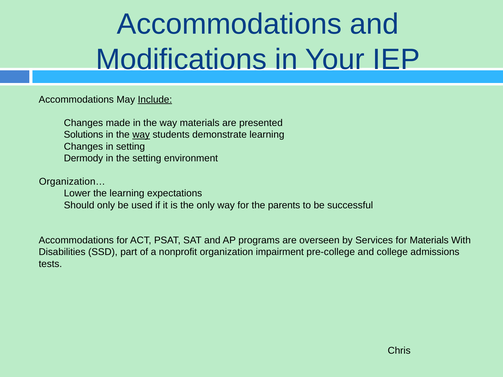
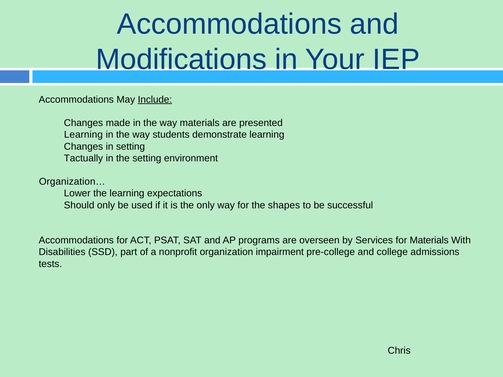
Solutions at (84, 135): Solutions -> Learning
way at (141, 135) underline: present -> none
Dermody: Dermody -> Tactually
parents: parents -> shapes
